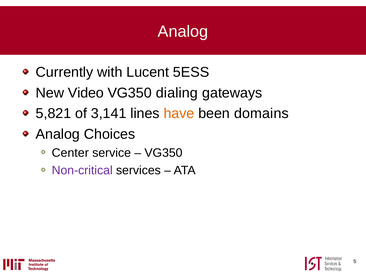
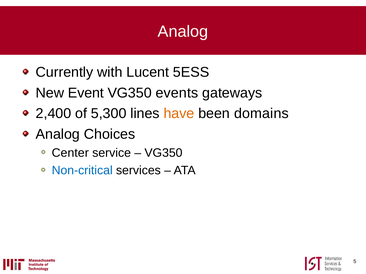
Video: Video -> Event
dialing: dialing -> events
5,821: 5,821 -> 2,400
3,141: 3,141 -> 5,300
Non-critical colour: purple -> blue
